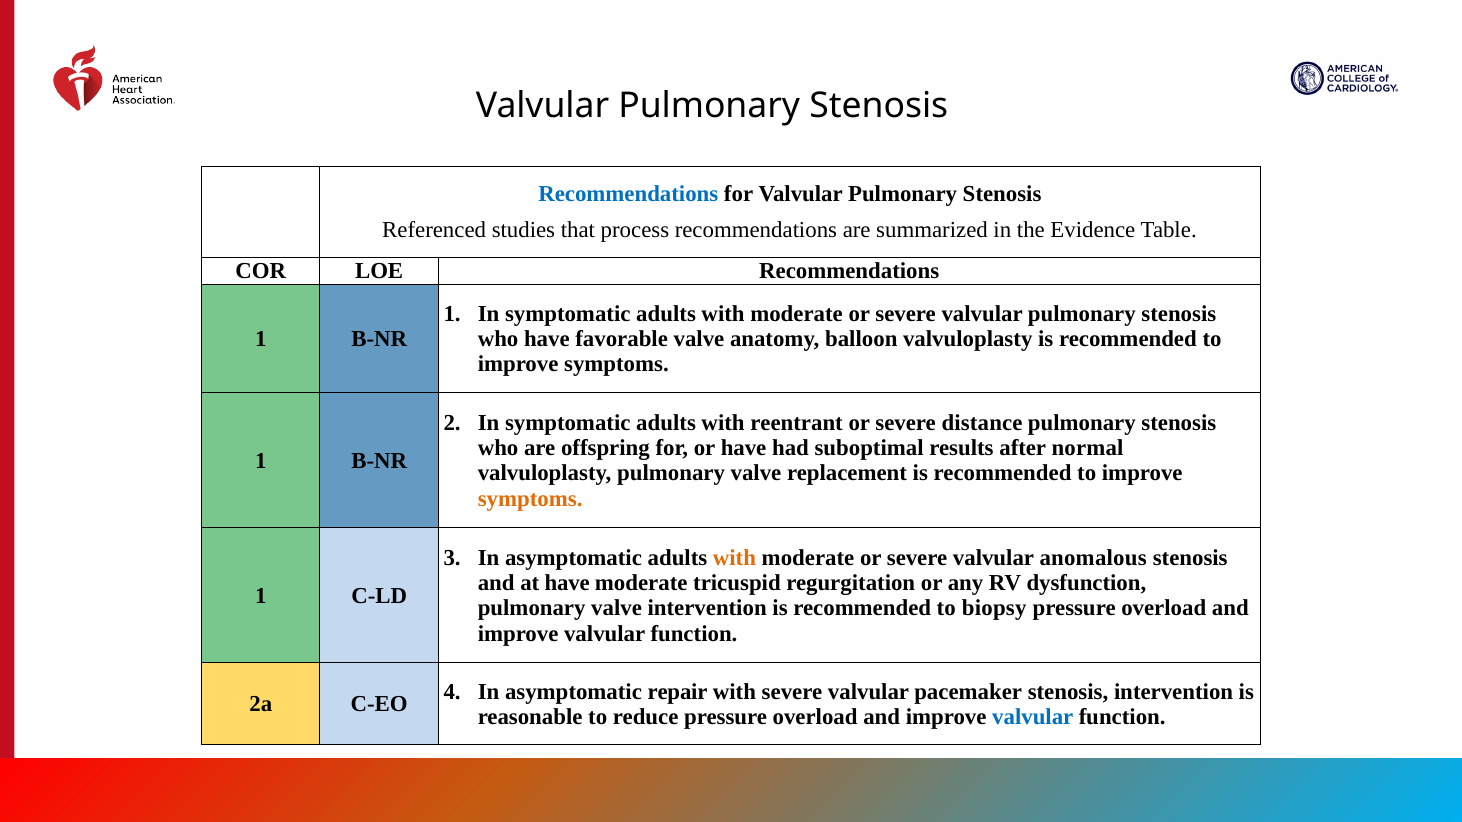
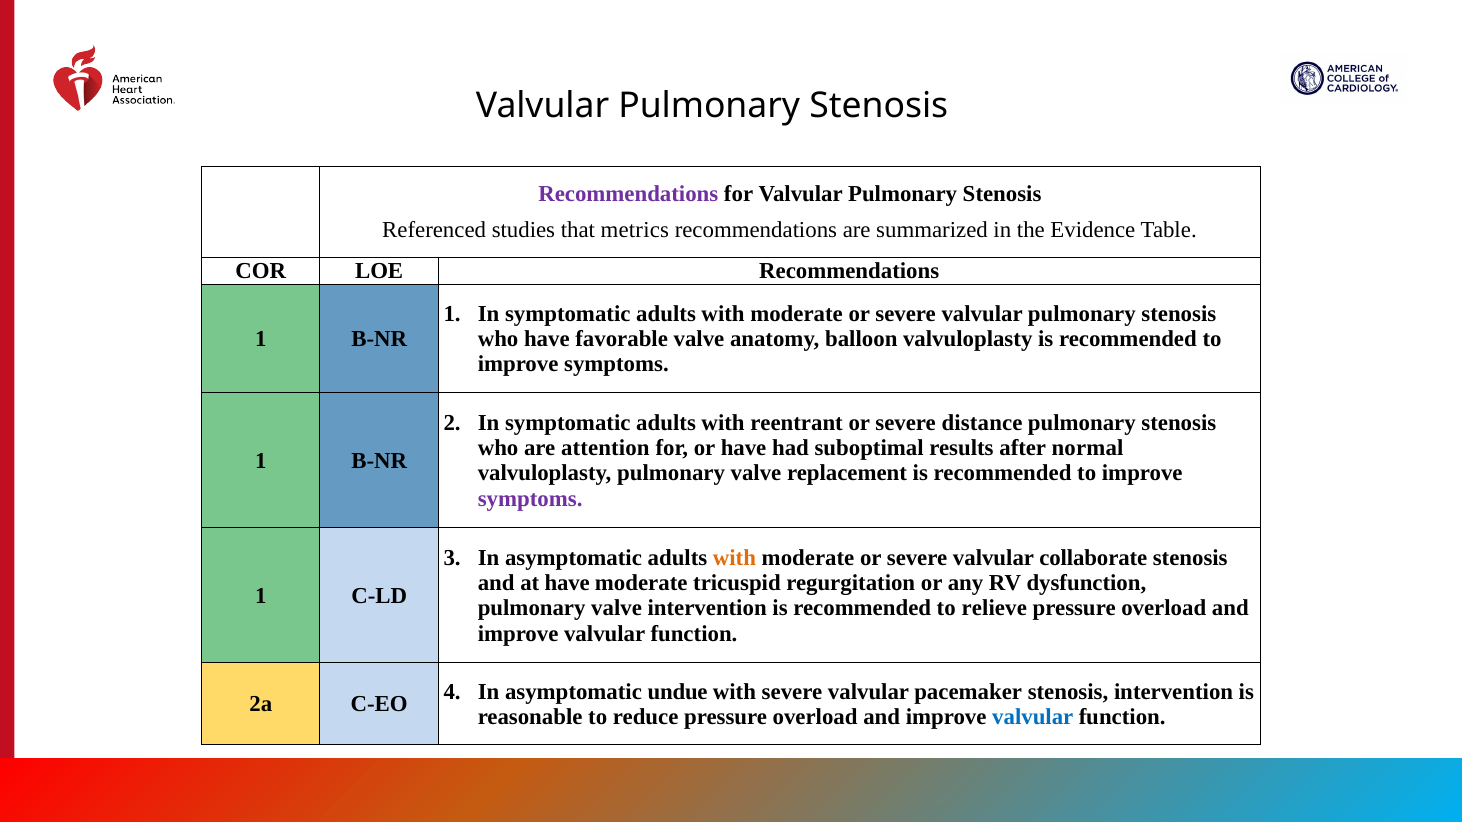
Recommendations at (628, 194) colour: blue -> purple
process: process -> metrics
offspring: offspring -> attention
symptoms at (530, 499) colour: orange -> purple
anomalous: anomalous -> collaborate
biopsy: biopsy -> relieve
repair: repair -> undue
